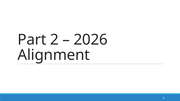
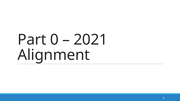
2: 2 -> 0
2026: 2026 -> 2021
